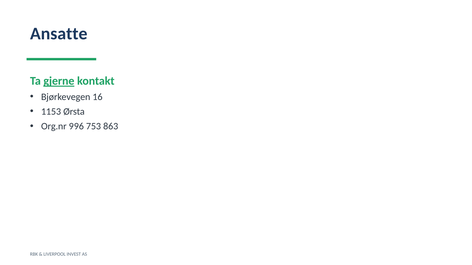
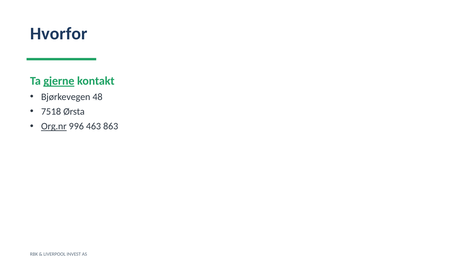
Ansatte: Ansatte -> Hvorfor
16: 16 -> 48
1153: 1153 -> 7518
Org.nr underline: none -> present
753: 753 -> 463
